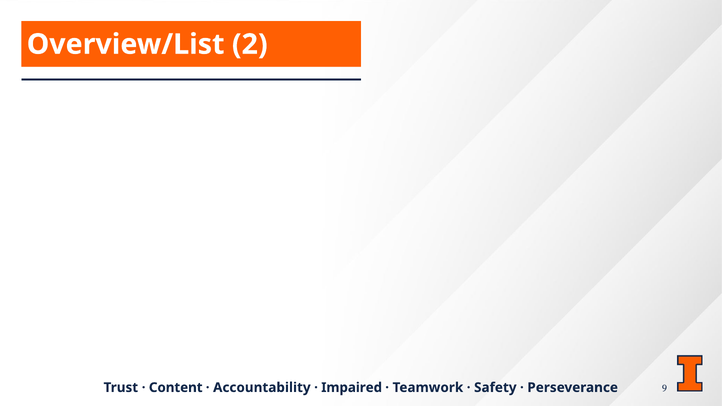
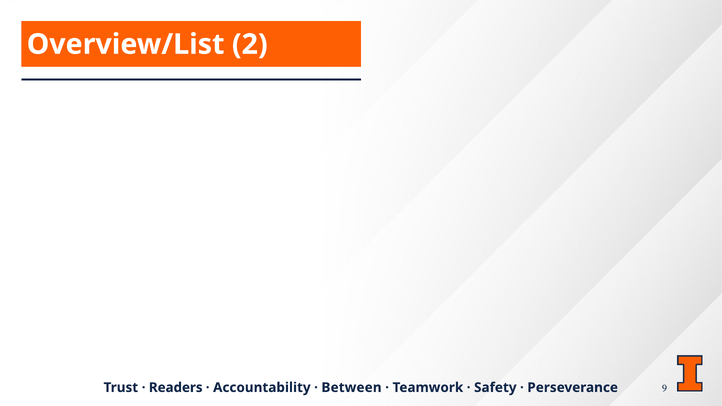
Content: Content -> Readers
Impaired: Impaired -> Between
